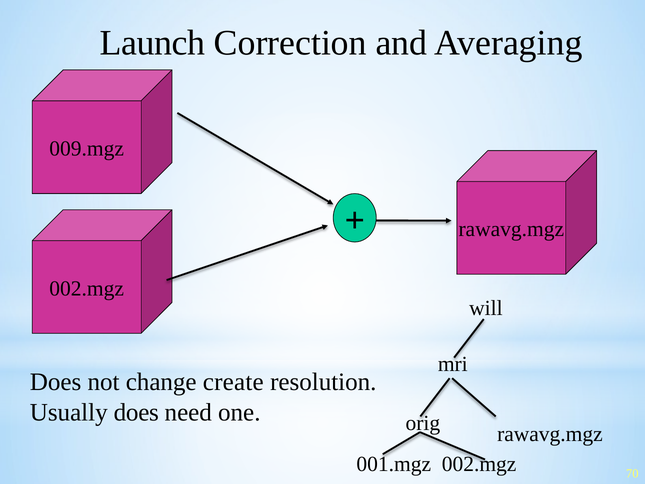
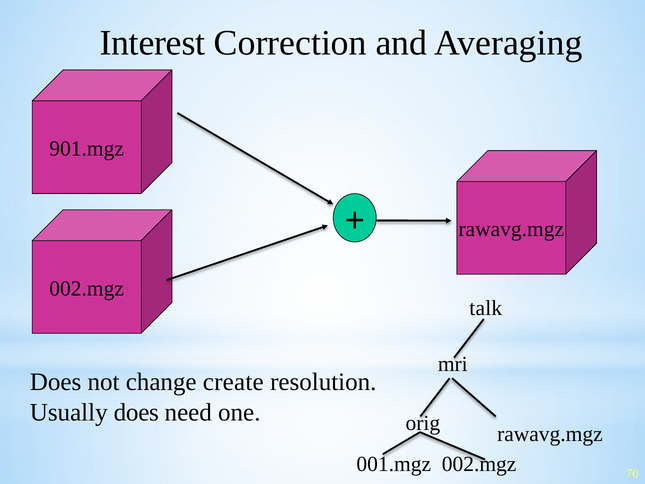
Launch: Launch -> Interest
009.mgz: 009.mgz -> 901.mgz
will: will -> talk
